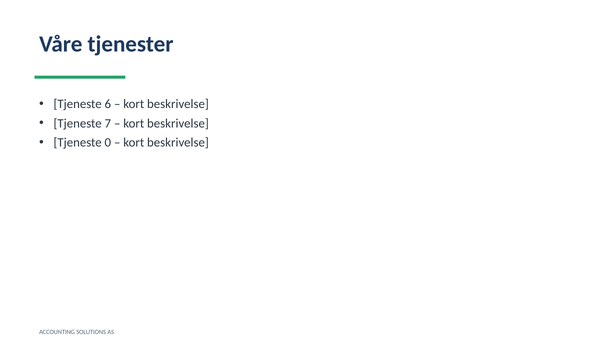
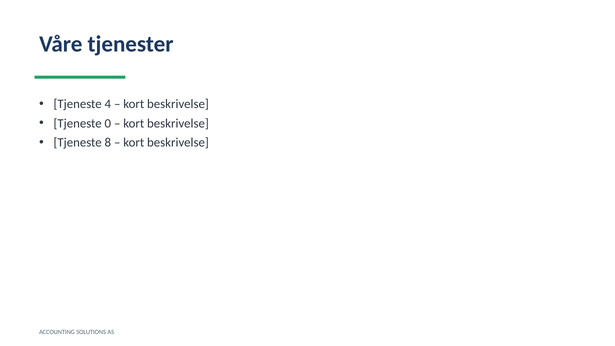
6: 6 -> 4
7: 7 -> 0
0: 0 -> 8
